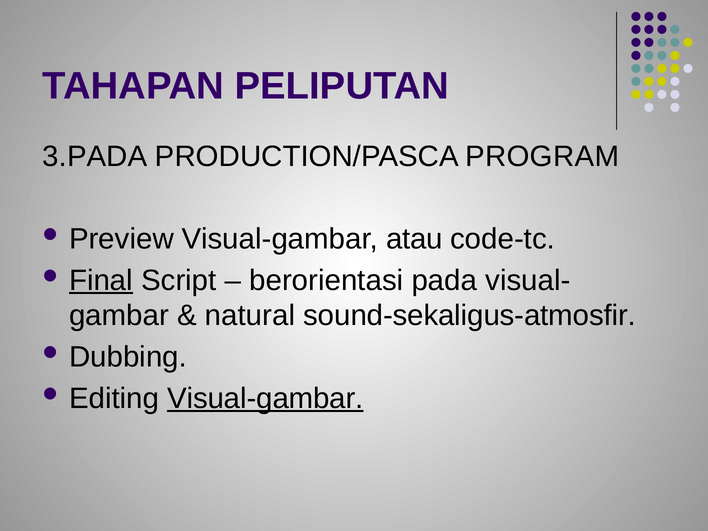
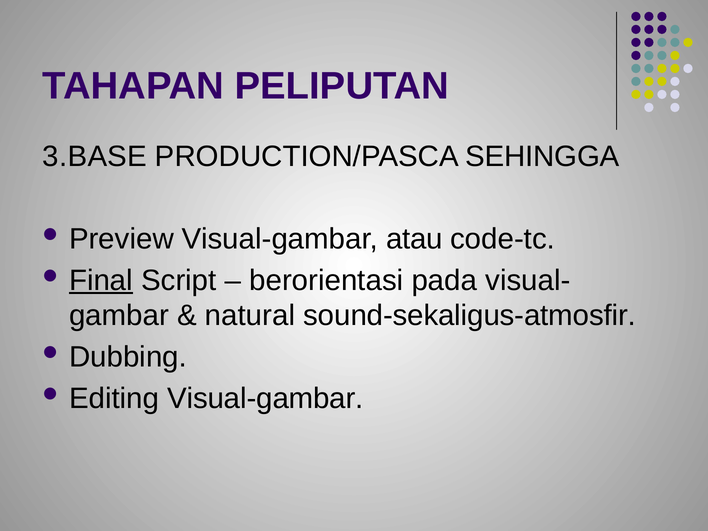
3.PADA: 3.PADA -> 3.BASE
PROGRAM: PROGRAM -> SEHINGGA
Visual-gambar at (265, 398) underline: present -> none
